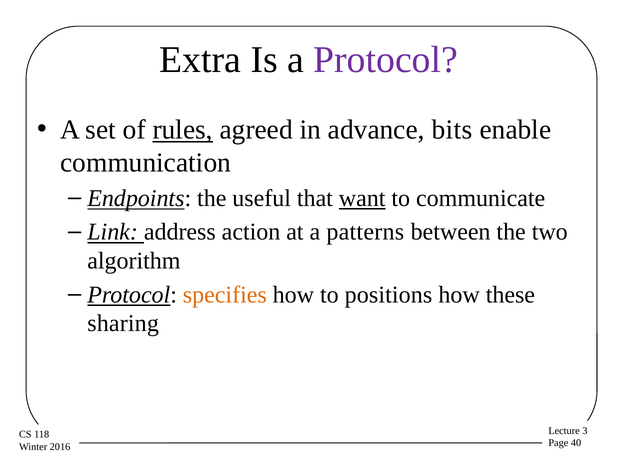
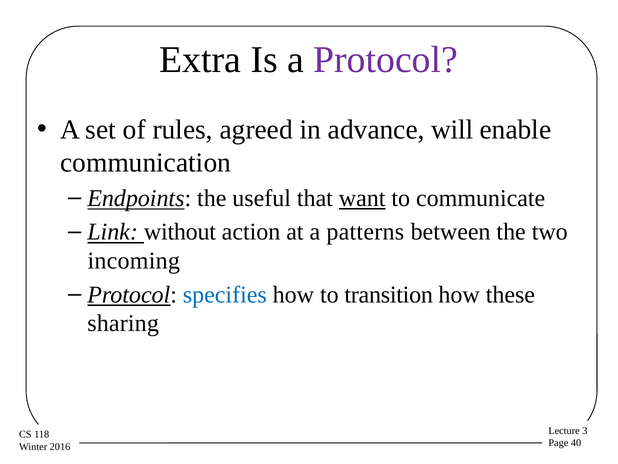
rules underline: present -> none
bits: bits -> will
address: address -> without
algorithm: algorithm -> incoming
specifies colour: orange -> blue
positions: positions -> transition
